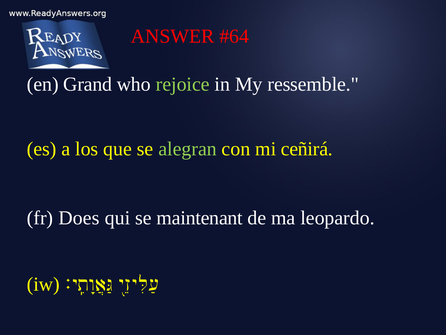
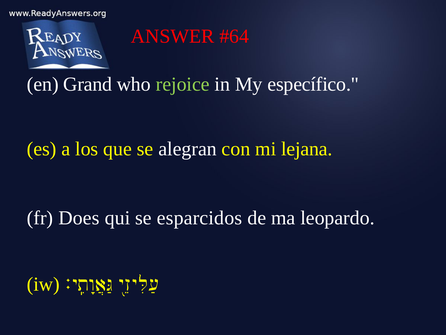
ressemble: ressemble -> específico
alegran colour: light green -> white
ceñirá: ceñirá -> lejana
maintenant: maintenant -> esparcidos
